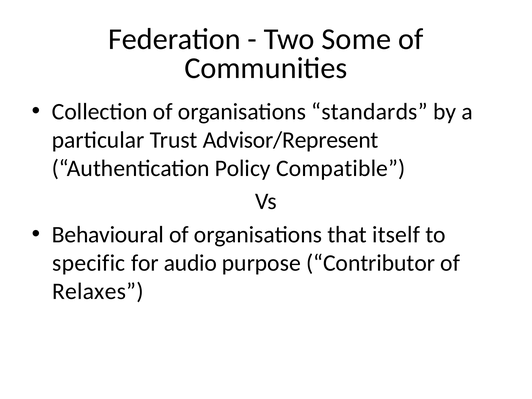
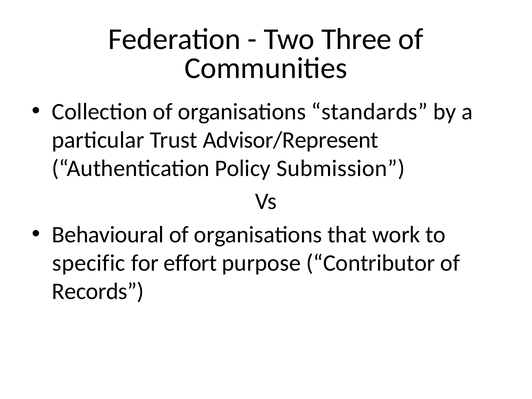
Some: Some -> Three
Compatible: Compatible -> Submission
itself: itself -> work
audio: audio -> effort
Relaxes: Relaxes -> Records
